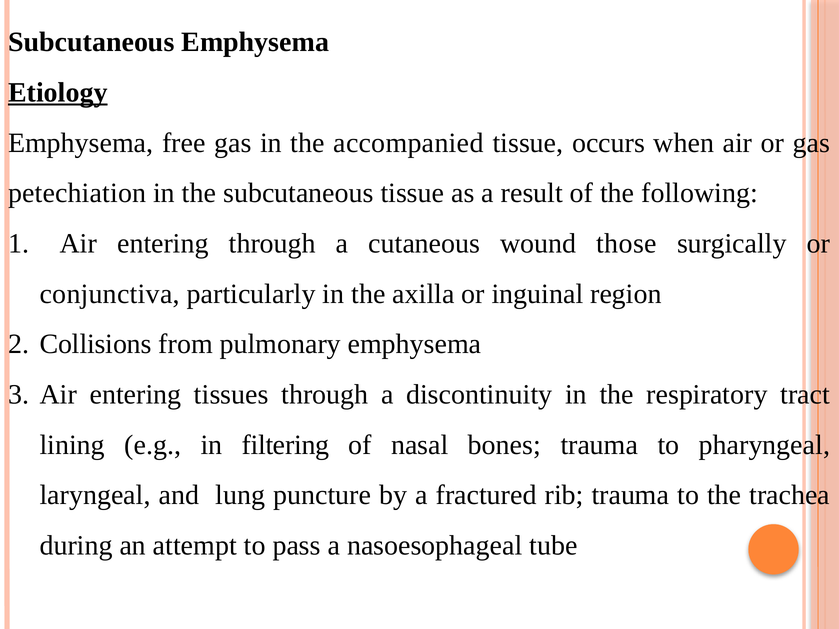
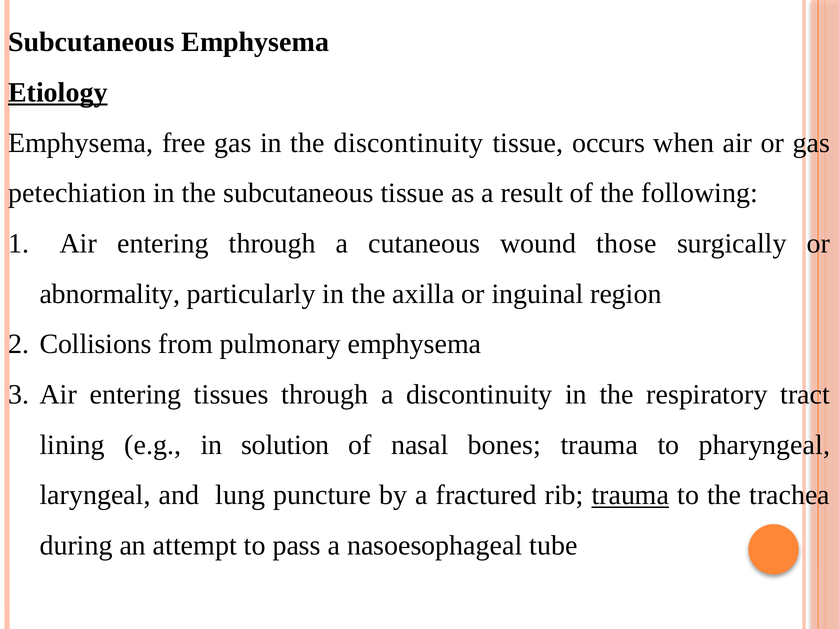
the accompanied: accompanied -> discontinuity
conjunctiva: conjunctiva -> abnormality
filtering: filtering -> solution
trauma at (630, 495) underline: none -> present
